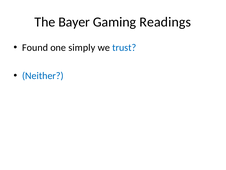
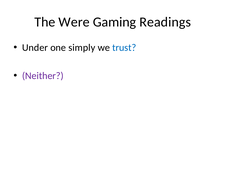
Bayer: Bayer -> Were
Found: Found -> Under
Neither colour: blue -> purple
